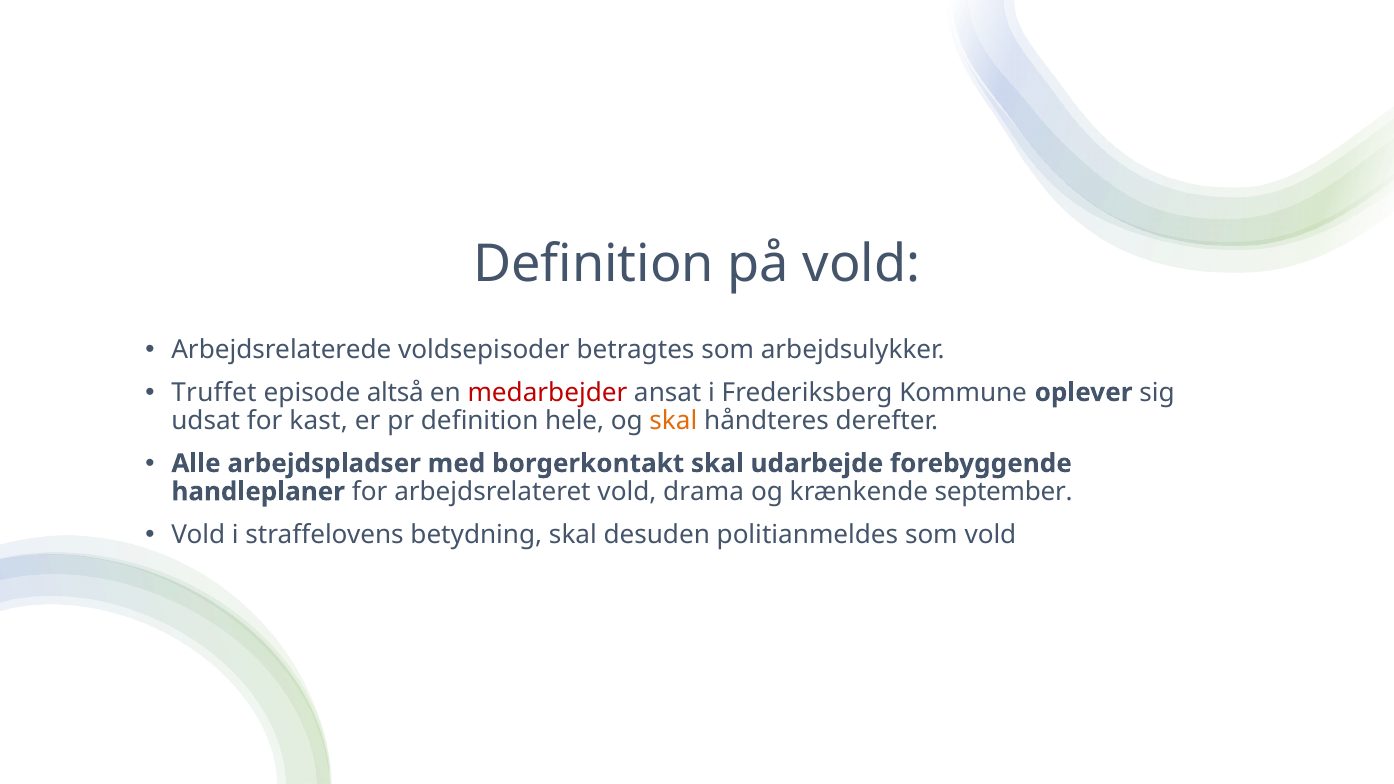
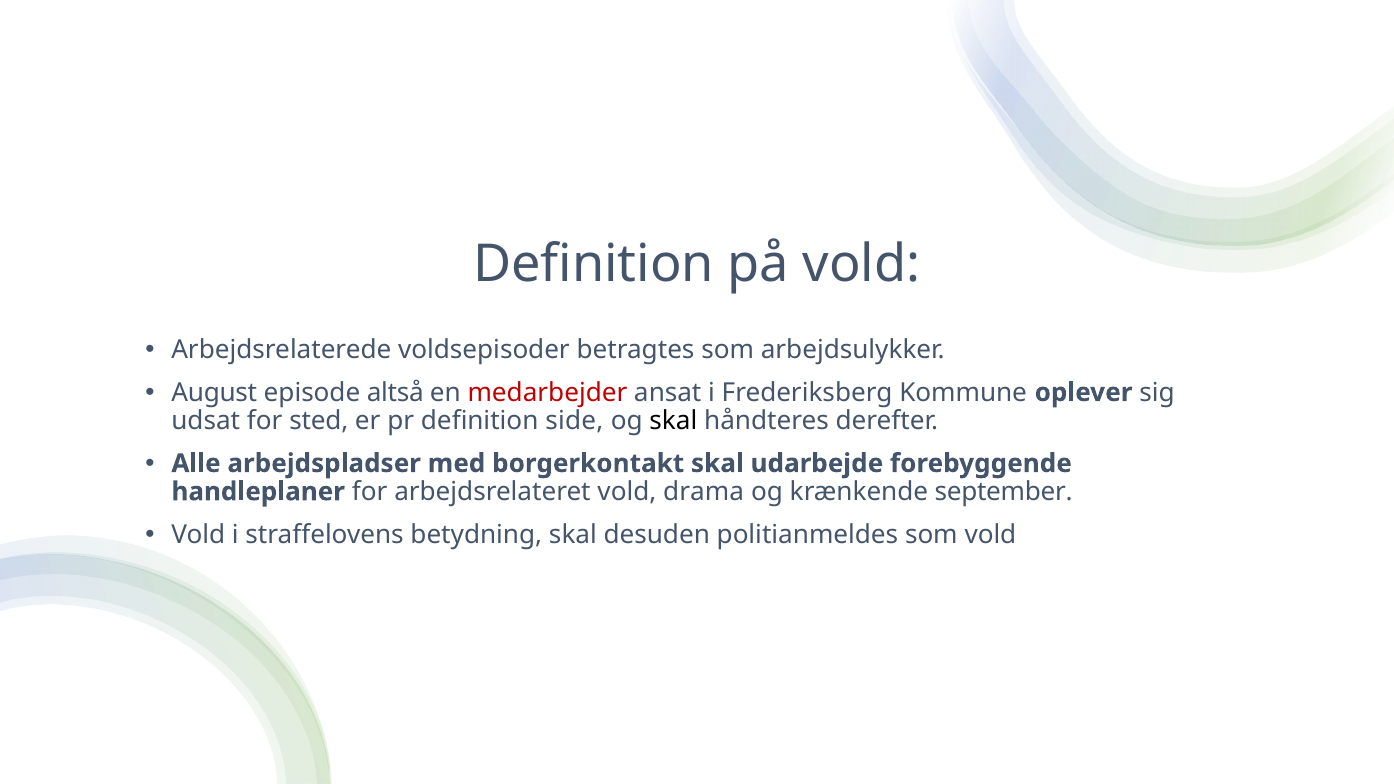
Truffet: Truffet -> August
kast: kast -> sted
hele: hele -> side
skal at (673, 421) colour: orange -> black
